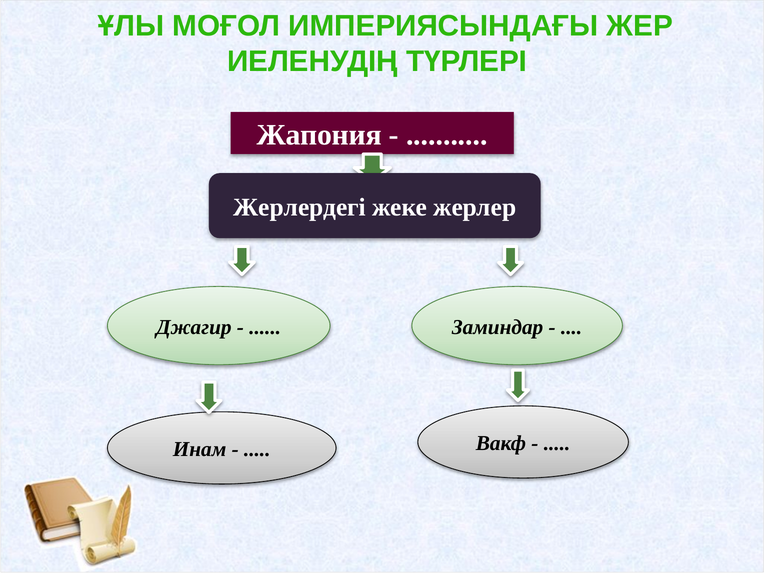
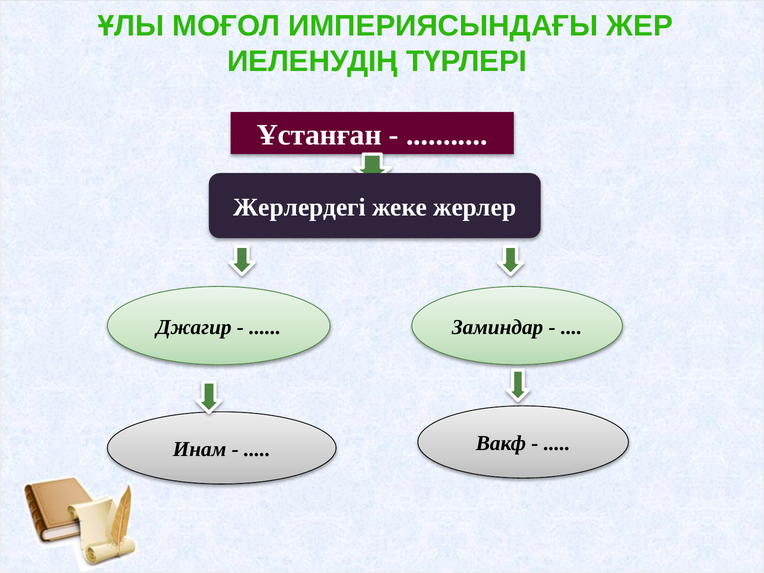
Жапония: Жапония -> Ұстанған
